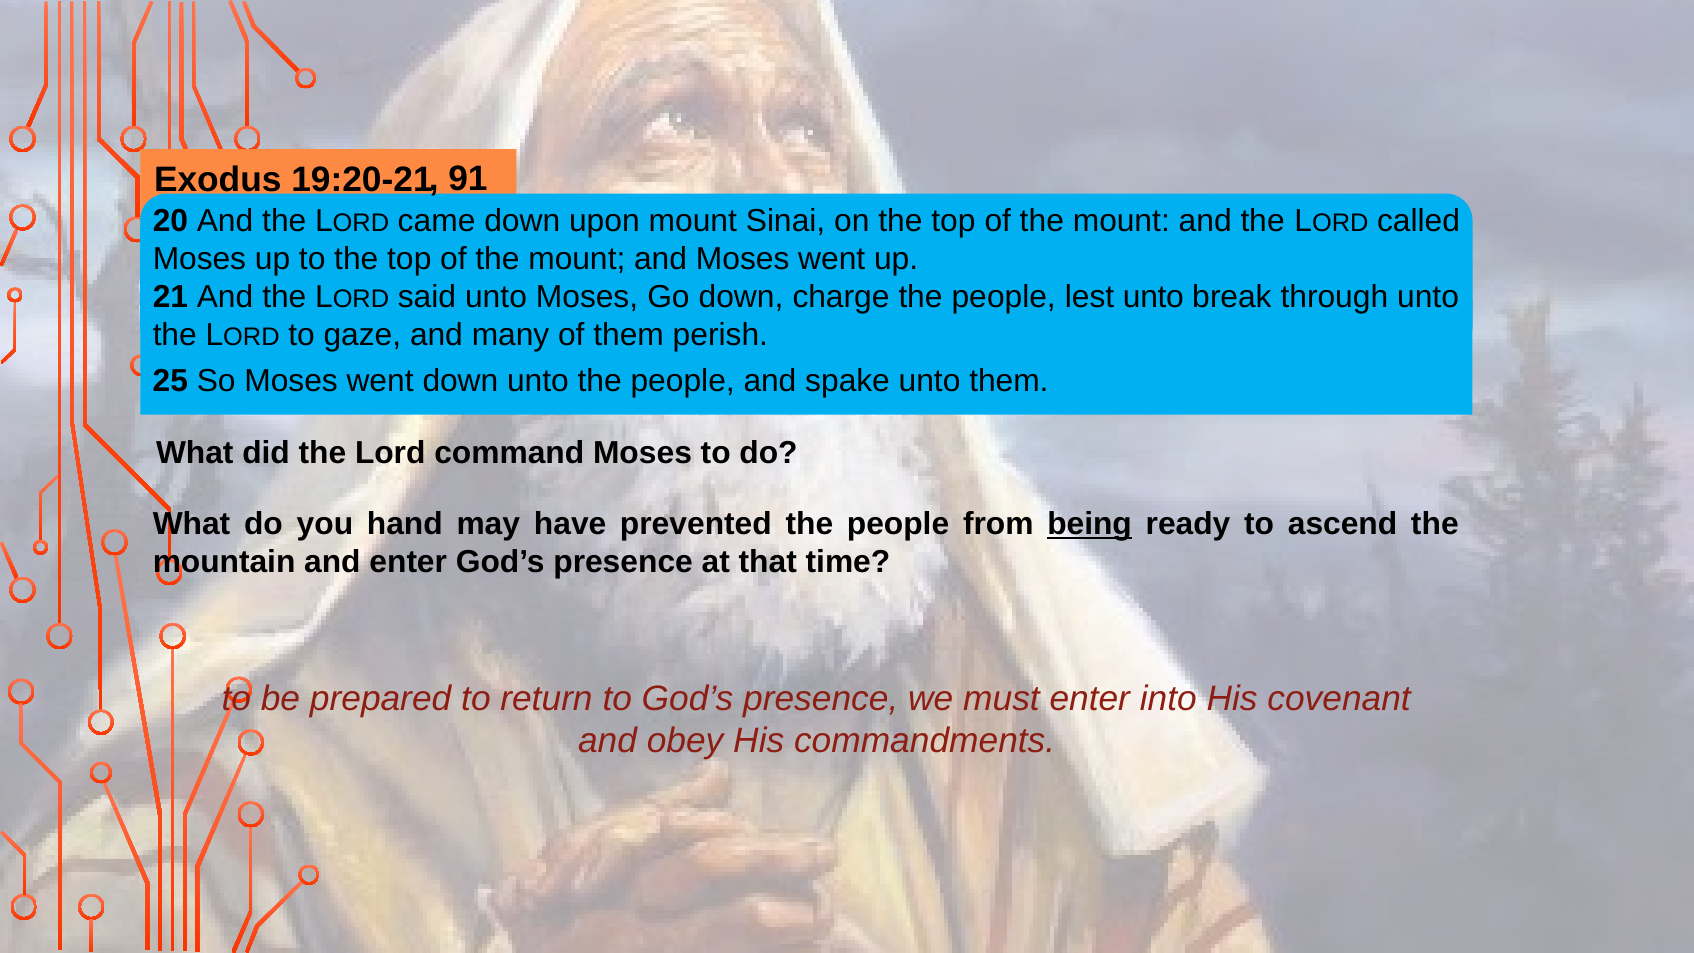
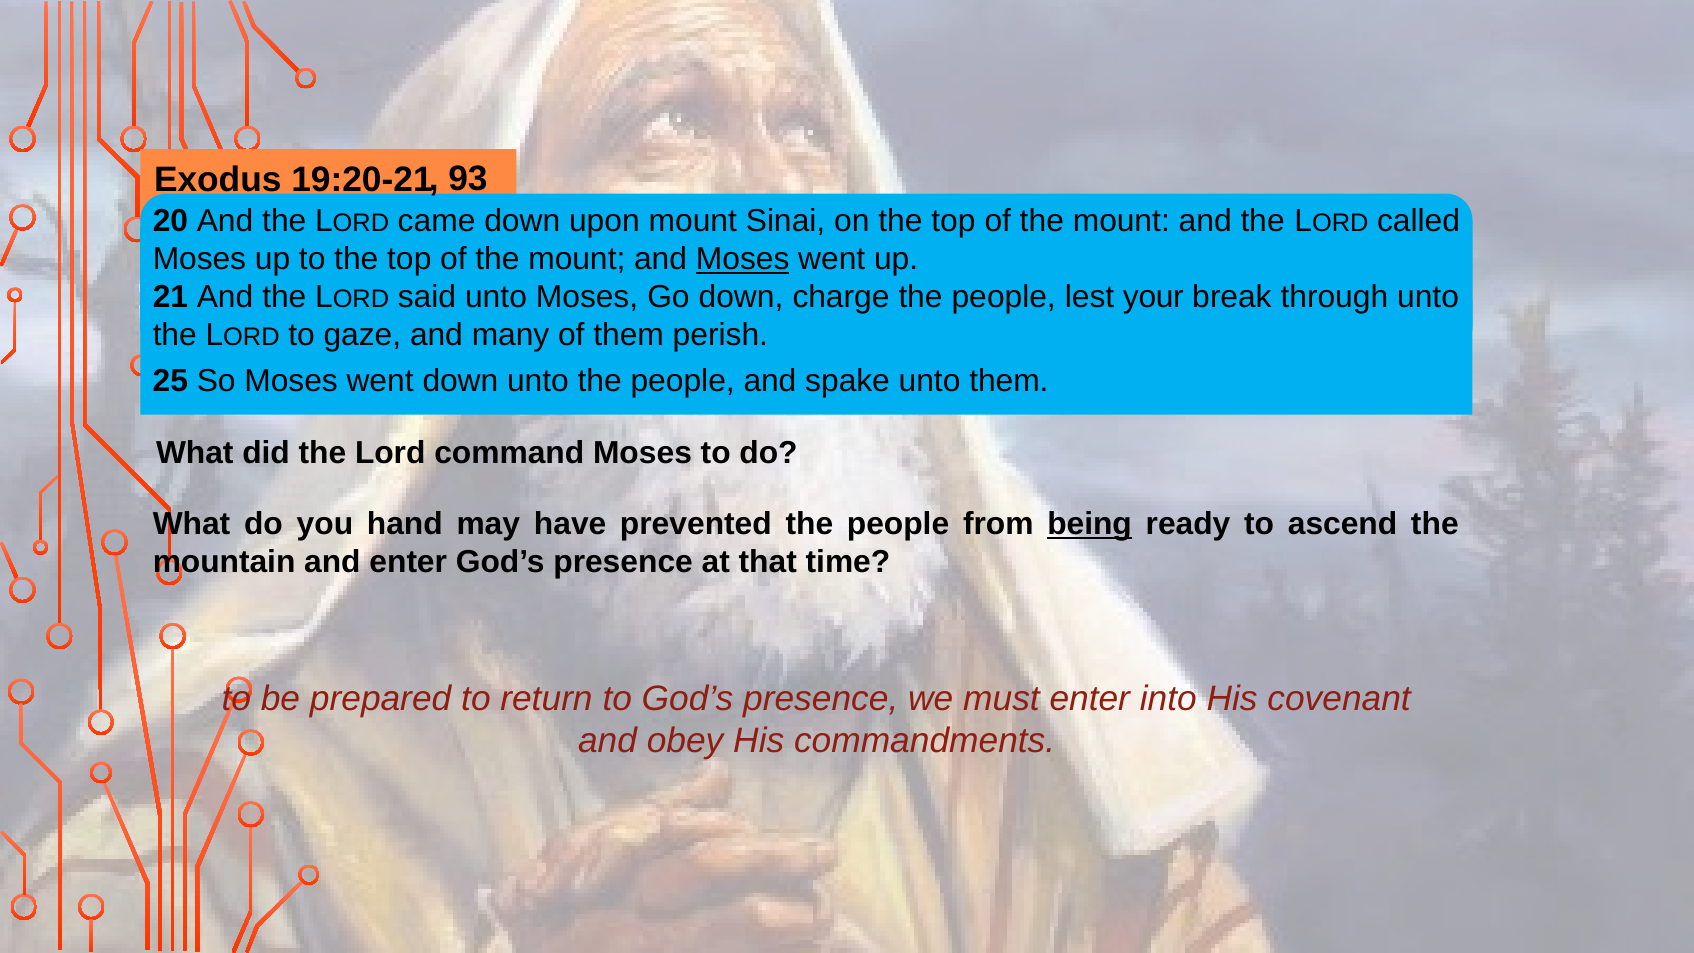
91: 91 -> 93
Moses at (743, 259) underline: none -> present
lest unto: unto -> your
